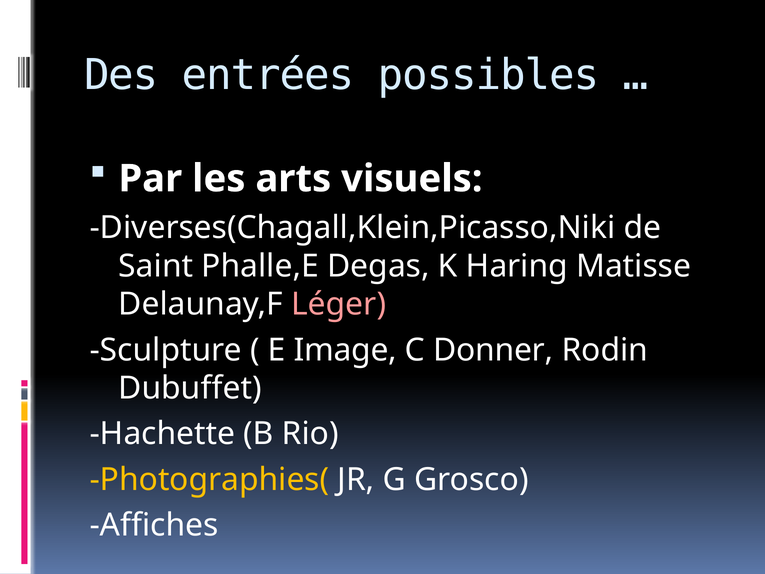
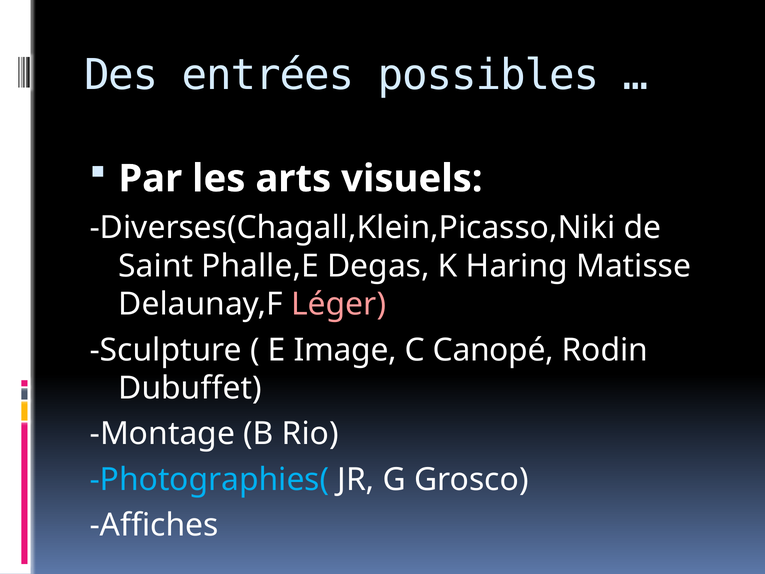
Donner: Donner -> Canopé
Hachette: Hachette -> Montage
Photographies( colour: yellow -> light blue
